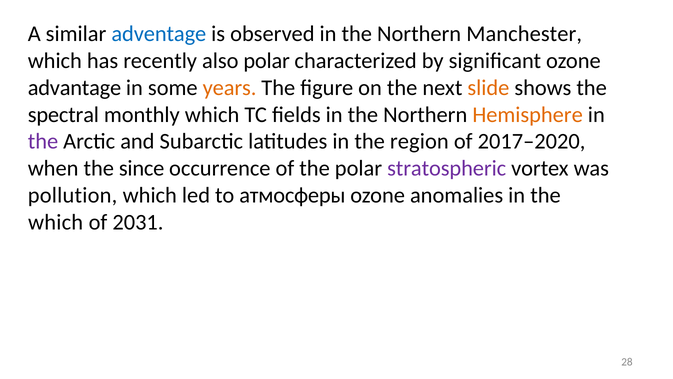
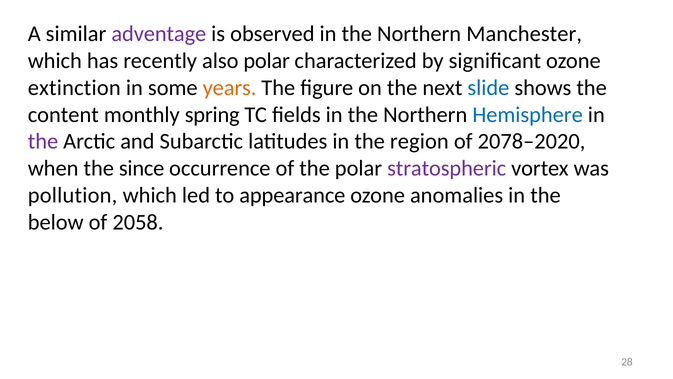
adventage colour: blue -> purple
advantage: advantage -> extinction
slide colour: orange -> blue
spectral: spectral -> content
monthly which: which -> spring
Hemisphere colour: orange -> blue
2017–2020: 2017–2020 -> 2078–2020
атмосферы: атмосферы -> appearance
which at (56, 222): which -> below
2031: 2031 -> 2058
